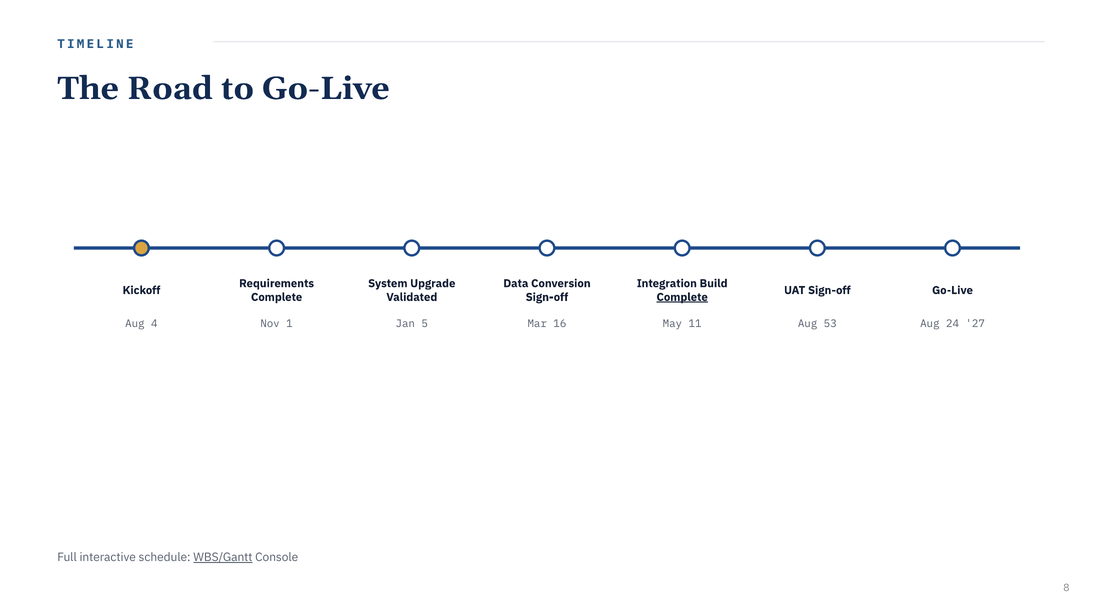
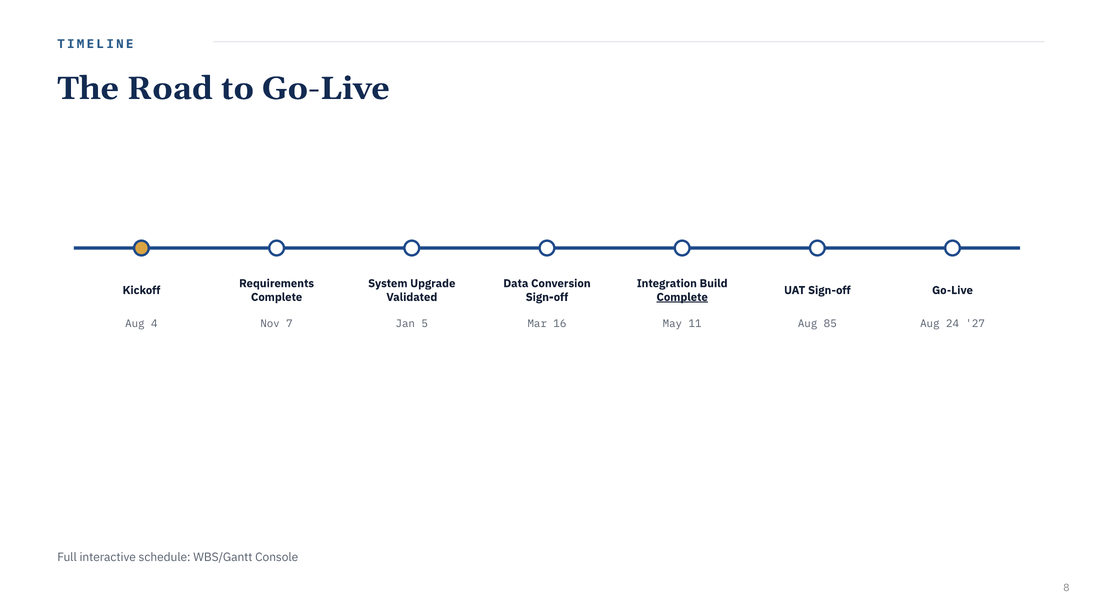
1: 1 -> 7
53: 53 -> 85
WBS/Gantt underline: present -> none
